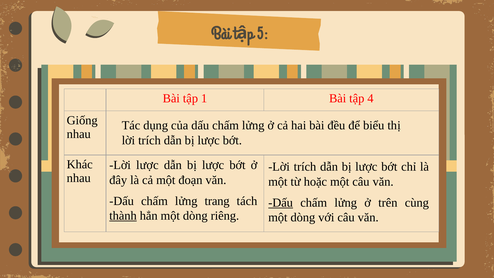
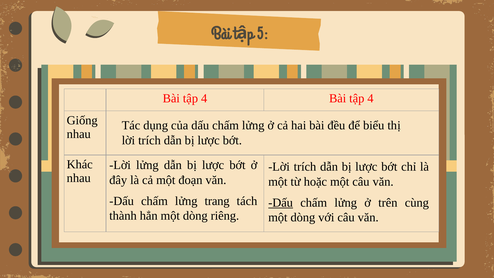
1 at (204, 98): 1 -> 4
Lời lược: lược -> lửng
thành underline: present -> none
